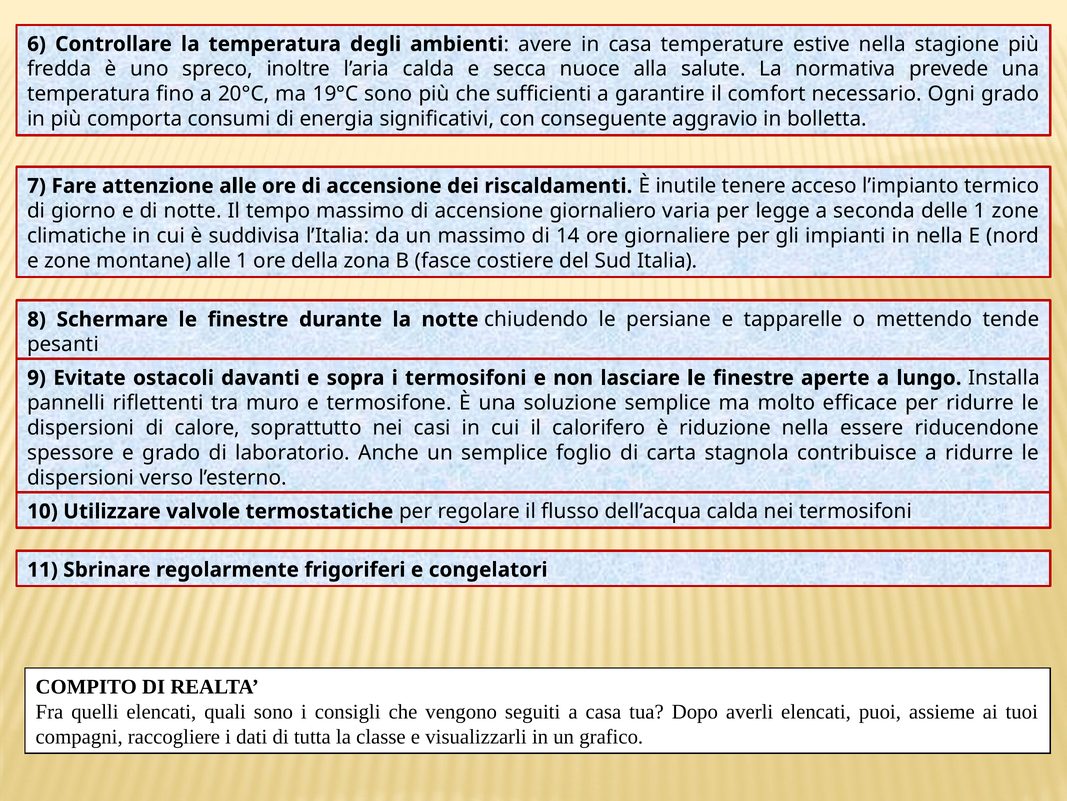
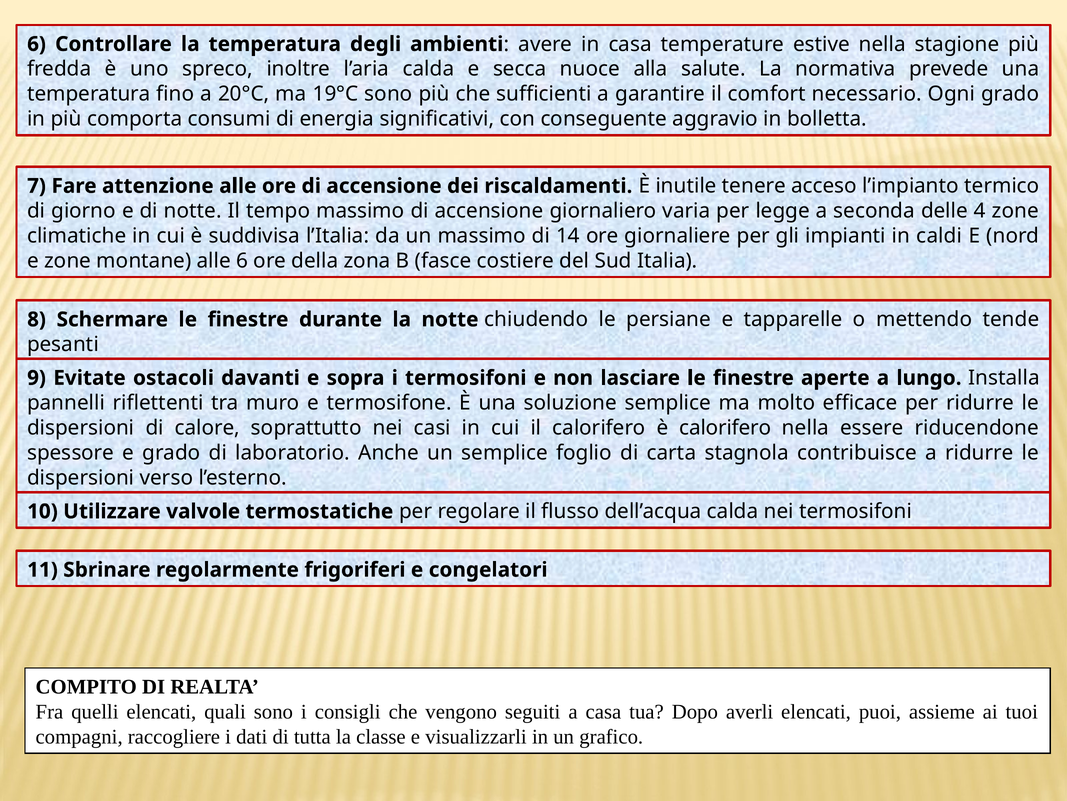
delle 1: 1 -> 4
in nella: nella -> caldi
alle 1: 1 -> 6
è riduzione: riduzione -> calorifero
